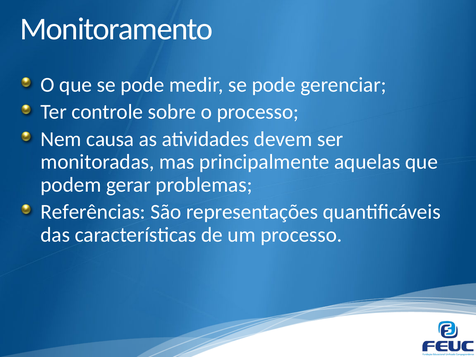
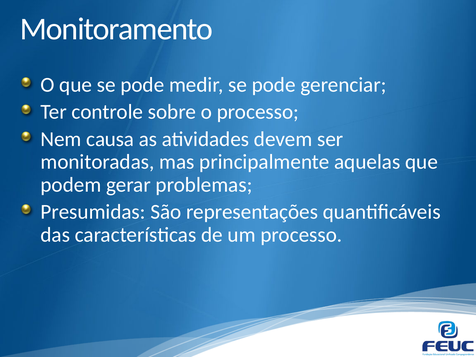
Referências: Referências -> Presumidas
